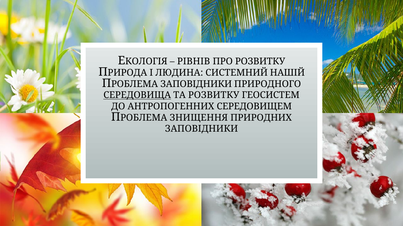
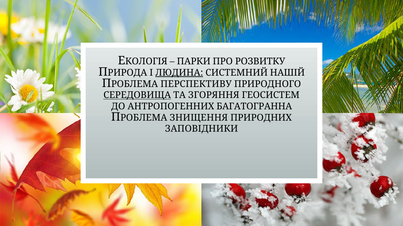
РІВНІВ: РІВНІВ -> ПАРКИ
ЛЮДИНА underline: none -> present
ЗАПОВІДНИКИ at (196, 84): ЗАПОВІДНИКИ -> ПЕРСПЕКТИВУ
ТА РОЗВИТКУ: РОЗВИТКУ -> ЗГОРЯННЯ
СЕРЕДОВИЩЕМ: СЕРЕДОВИЩЕМ -> БАГАТОГРАННА
